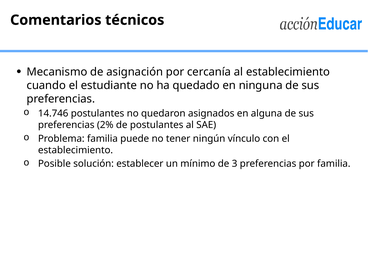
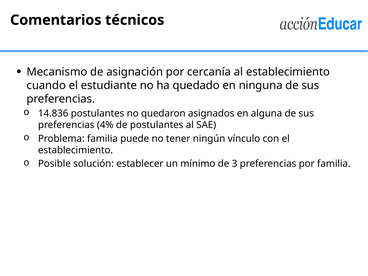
14.746: 14.746 -> 14.836
2%: 2% -> 4%
